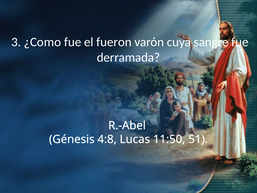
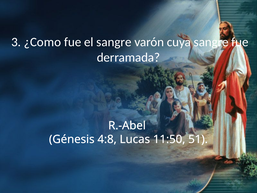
el fueron: fueron -> sangre
